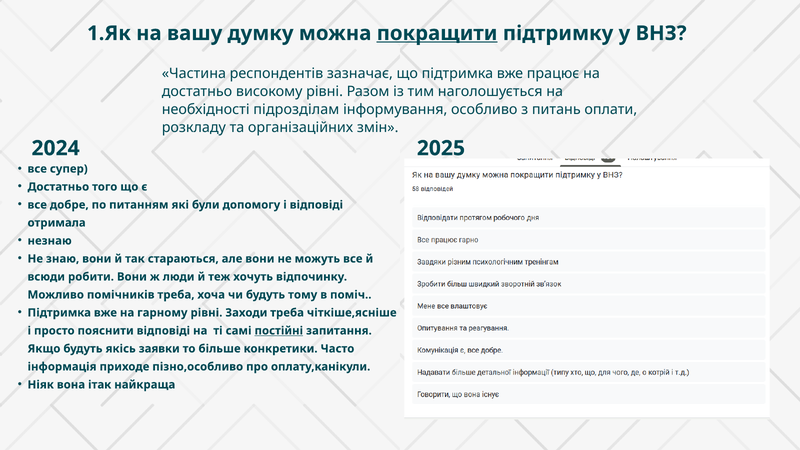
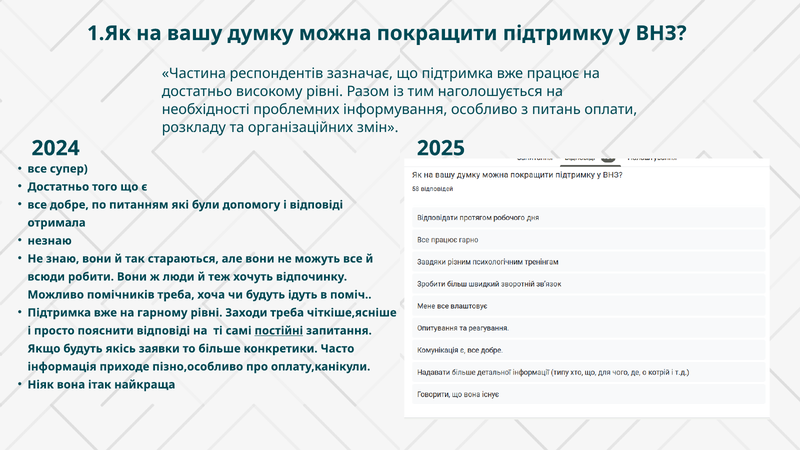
покращити underline: present -> none
підрозділам: підрозділам -> проблемних
тому: тому -> ідуть
